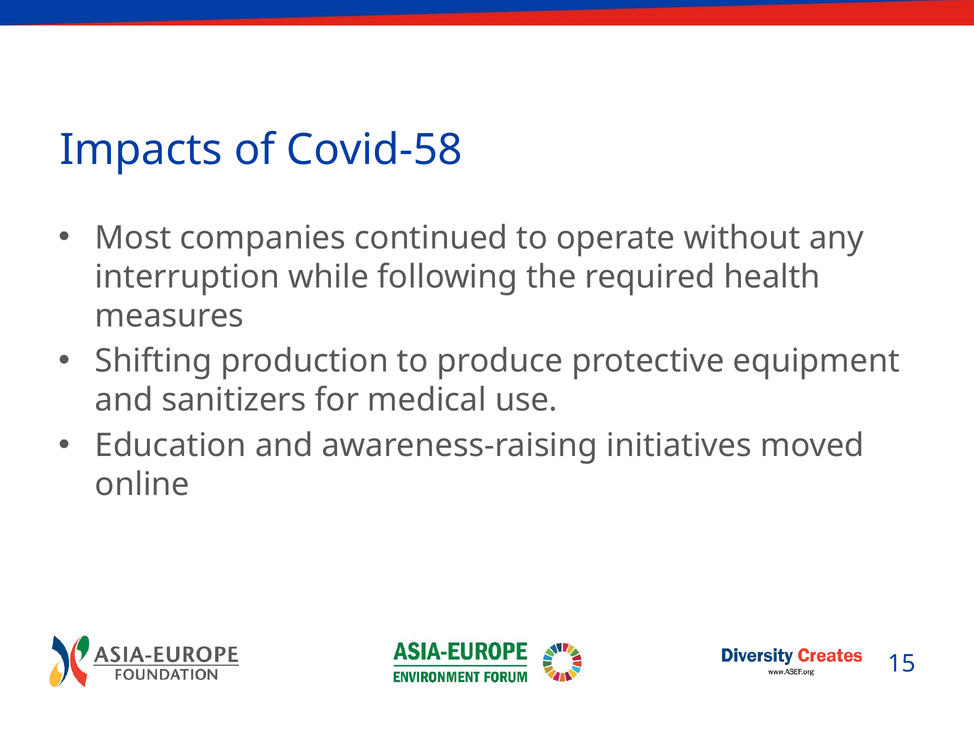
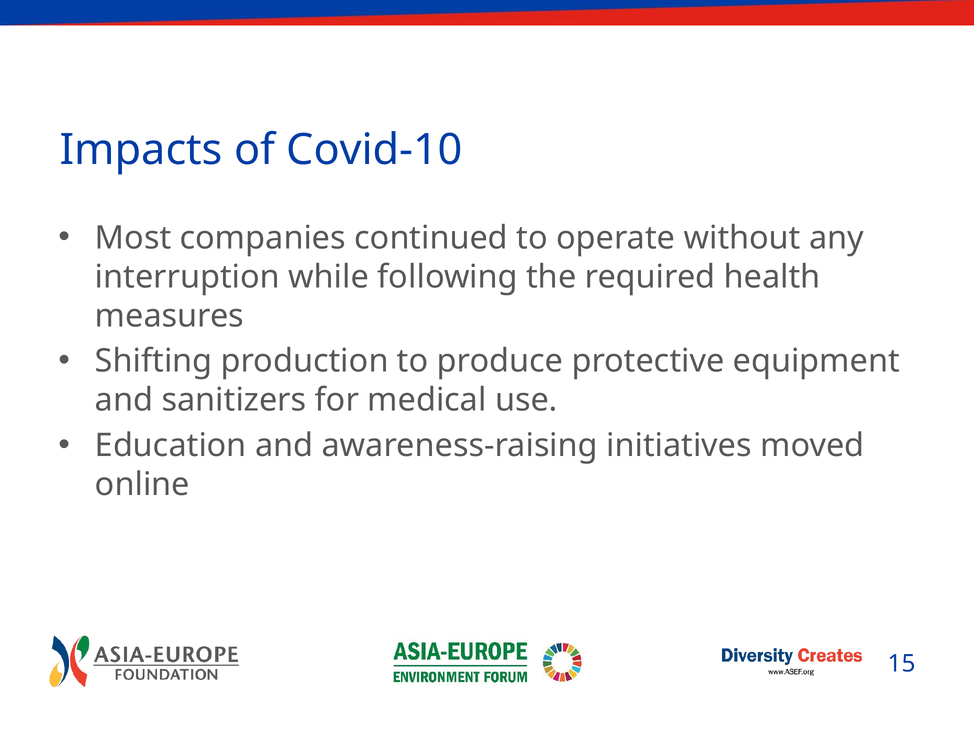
Covid-58: Covid-58 -> Covid-10
